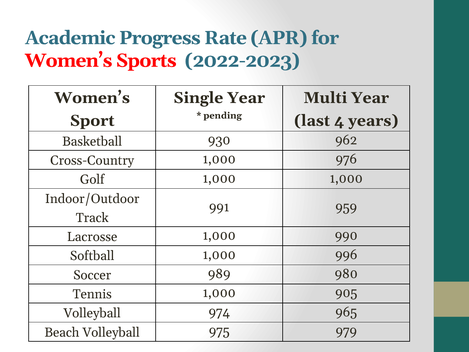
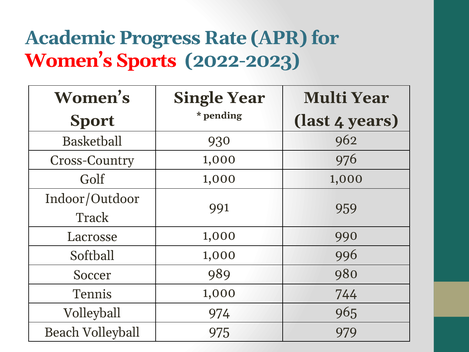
905: 905 -> 744
